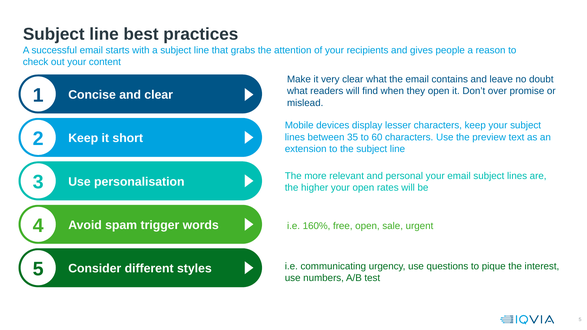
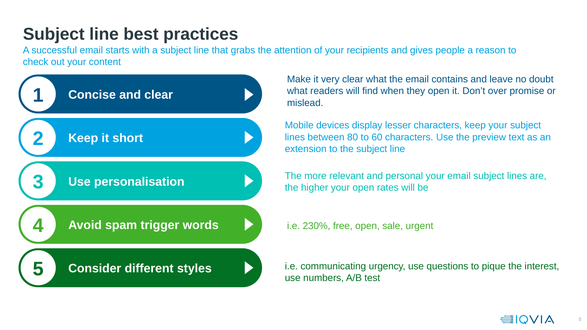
35: 35 -> 80
160%: 160% -> 230%
